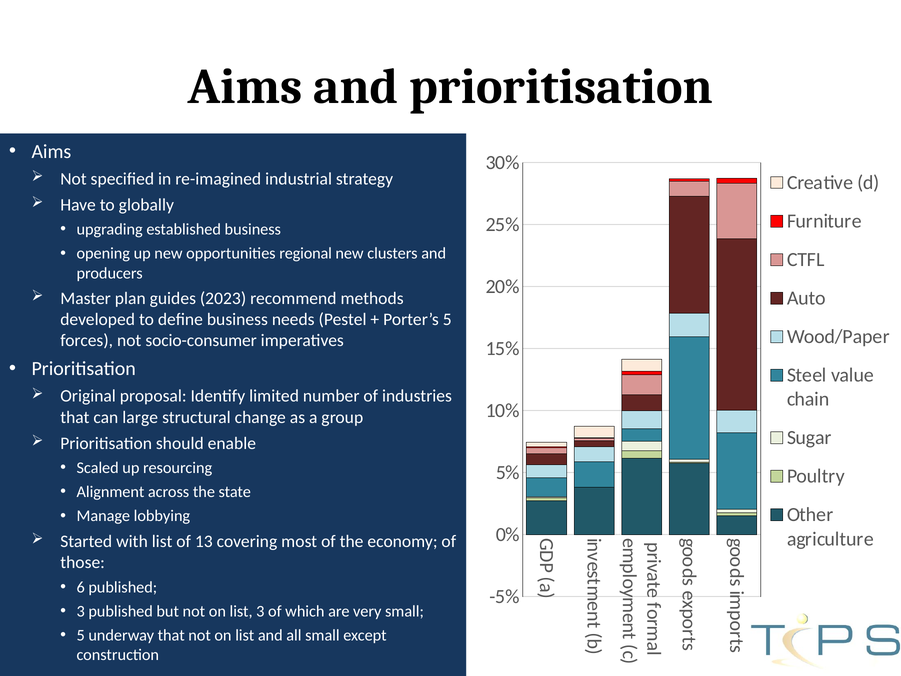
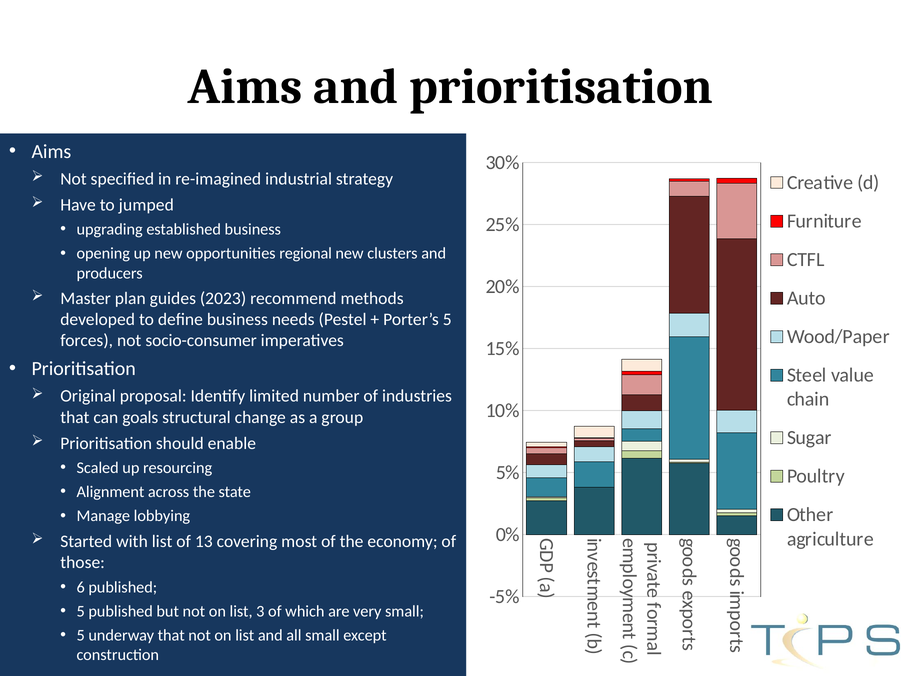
globally: globally -> jumped
large: large -> goals
3 at (81, 611): 3 -> 5
